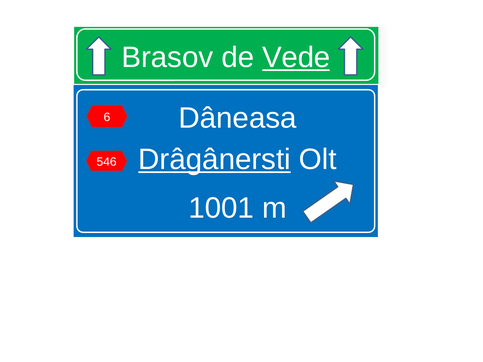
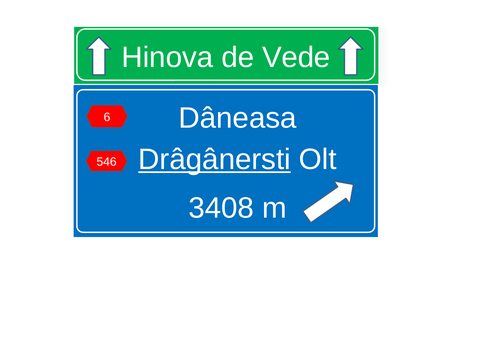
Brasov: Brasov -> Hinova
Vede underline: present -> none
1001: 1001 -> 3408
